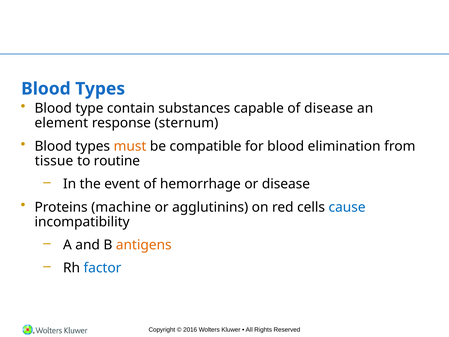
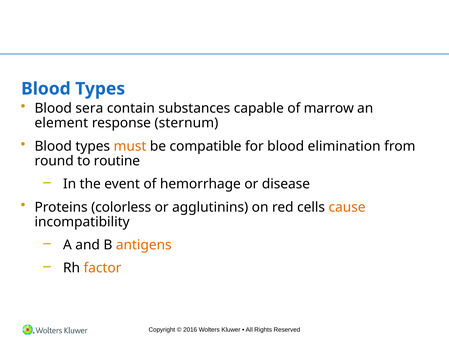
type: type -> sera
of disease: disease -> marrow
tissue: tissue -> round
machine: machine -> colorless
cause colour: blue -> orange
factor colour: blue -> orange
